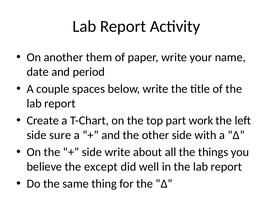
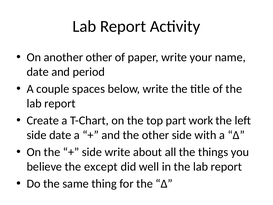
another them: them -> other
side sure: sure -> date
